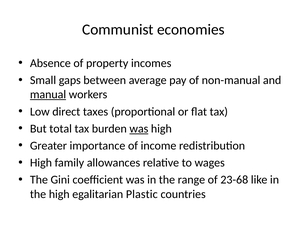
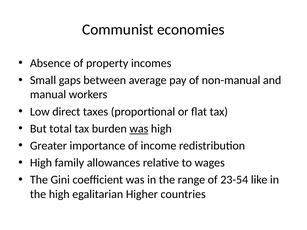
manual underline: present -> none
23-68: 23-68 -> 23-54
Plastic: Plastic -> Higher
